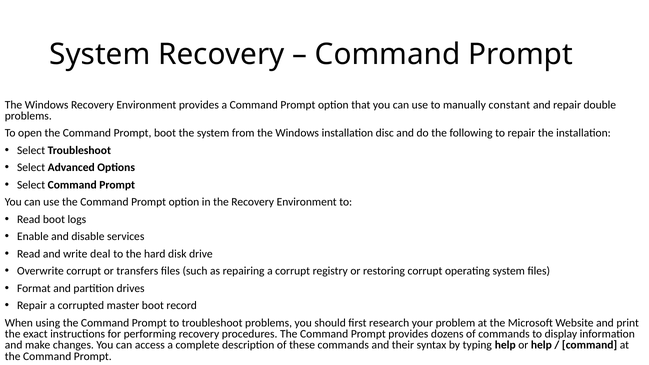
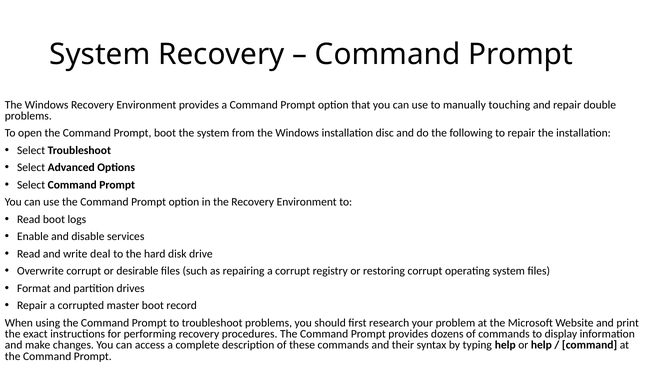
constant: constant -> touching
transfers: transfers -> desirable
